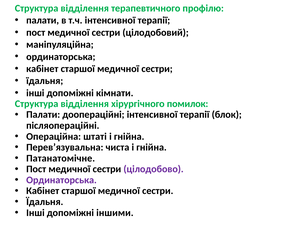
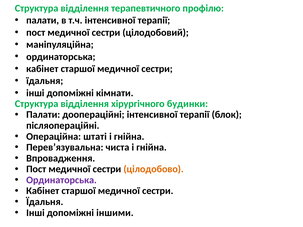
помилок: помилок -> будинки
Патанатомічне: Патанатомічне -> Впровадження
цілодобово colour: purple -> orange
